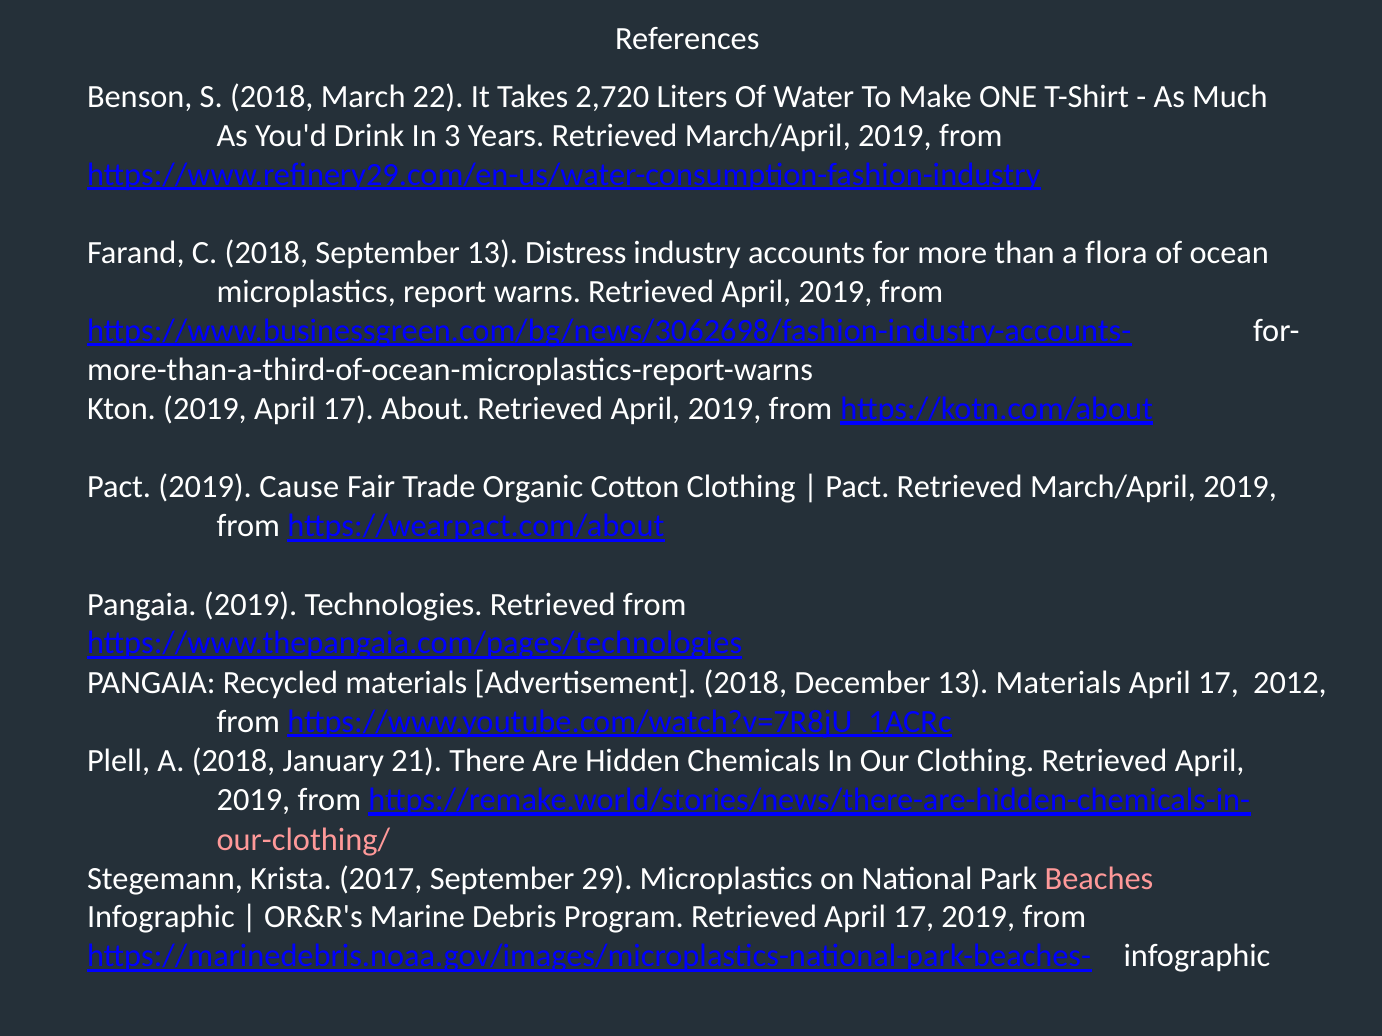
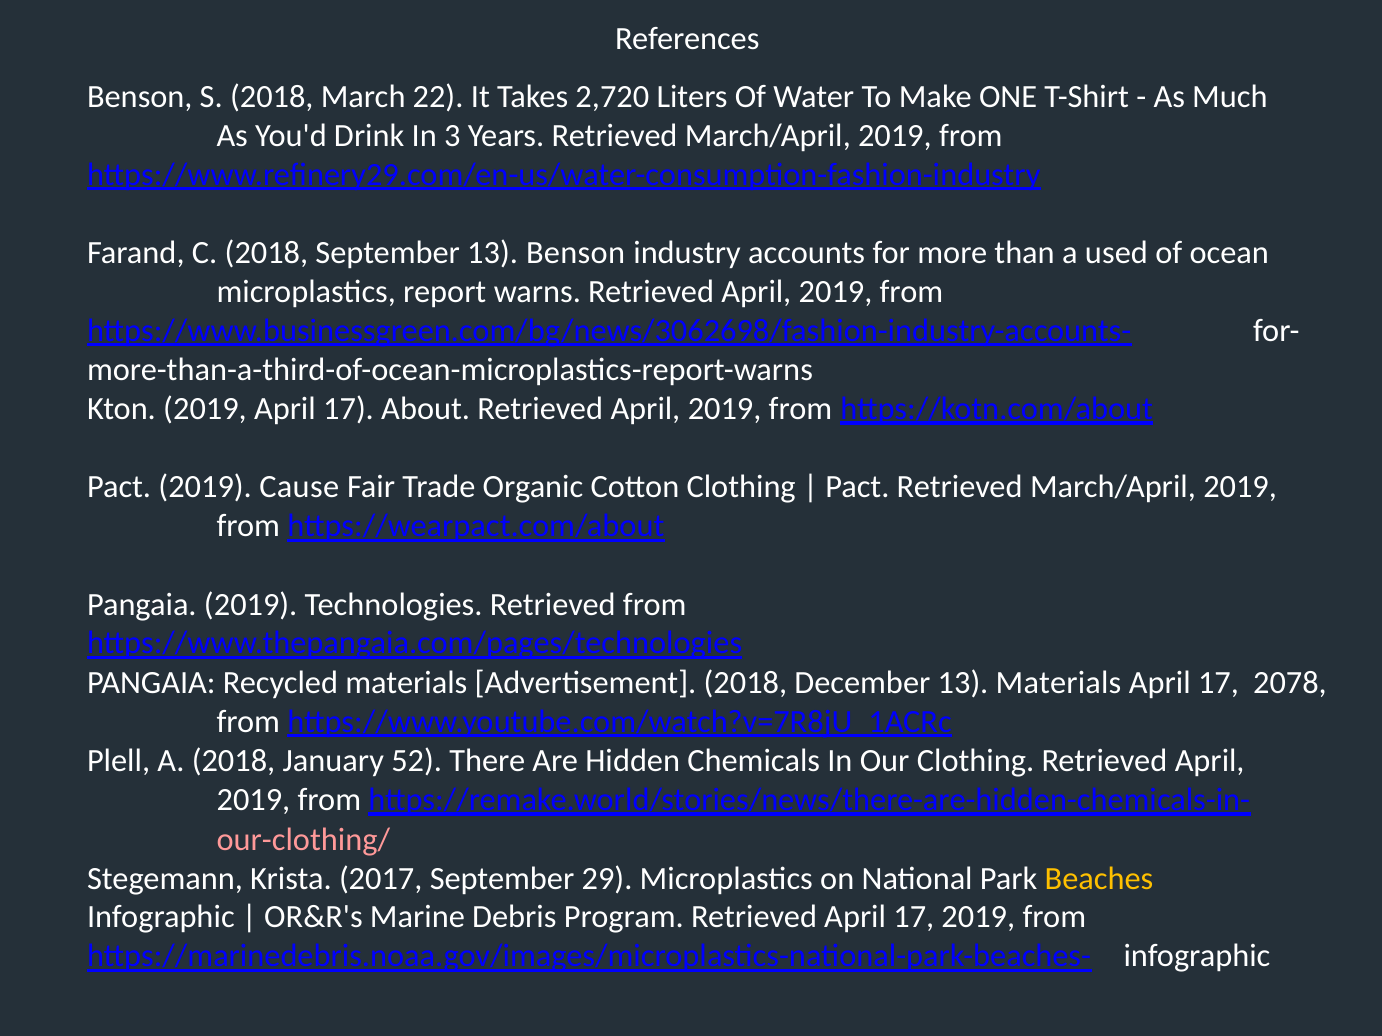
13 Distress: Distress -> Benson
flora: flora -> used
2012: 2012 -> 2078
21: 21 -> 52
Beaches colour: pink -> yellow
